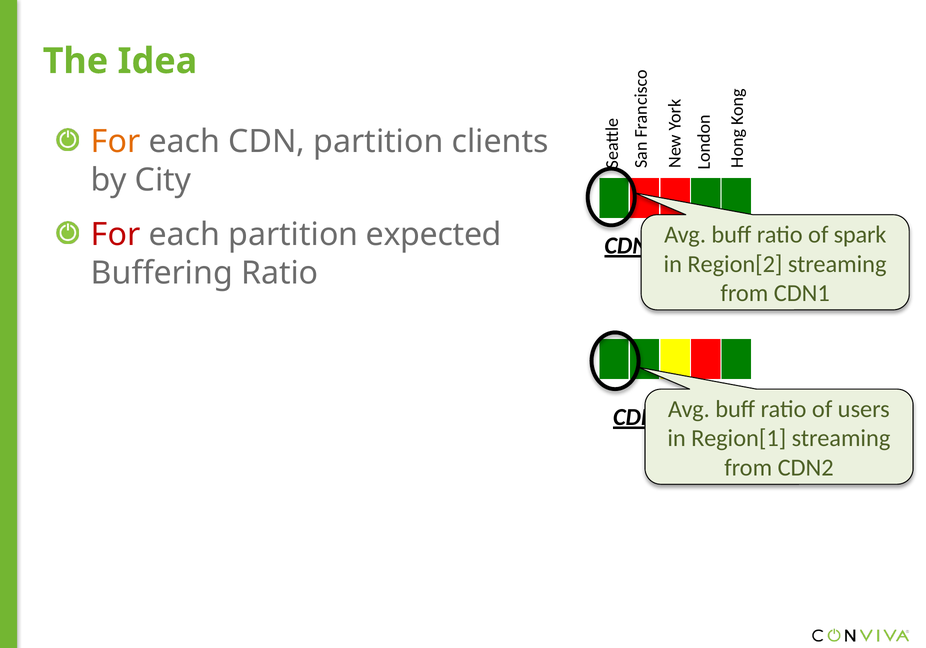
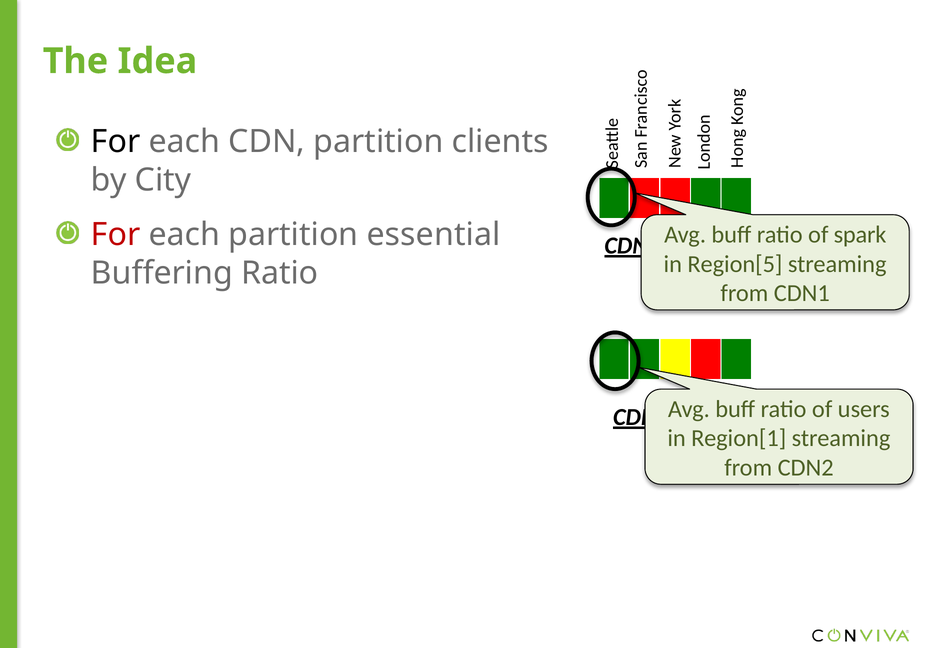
For at (116, 142) colour: orange -> black
expected: expected -> essential
Region[2: Region[2 -> Region[5
